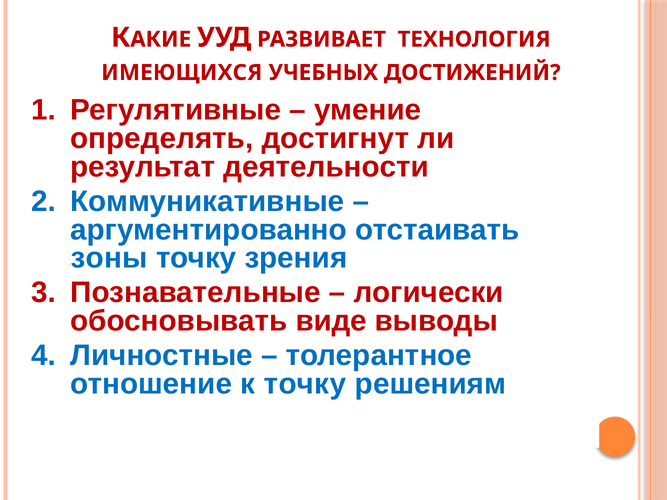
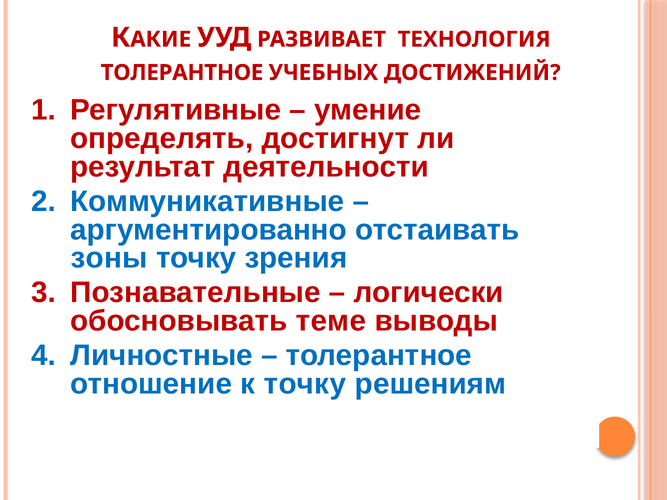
ИМЕЮЩИХСЯ at (182, 73): ИМЕЮЩИХСЯ -> ТОЛЕРАНТНОЕ
виде: виде -> теме
